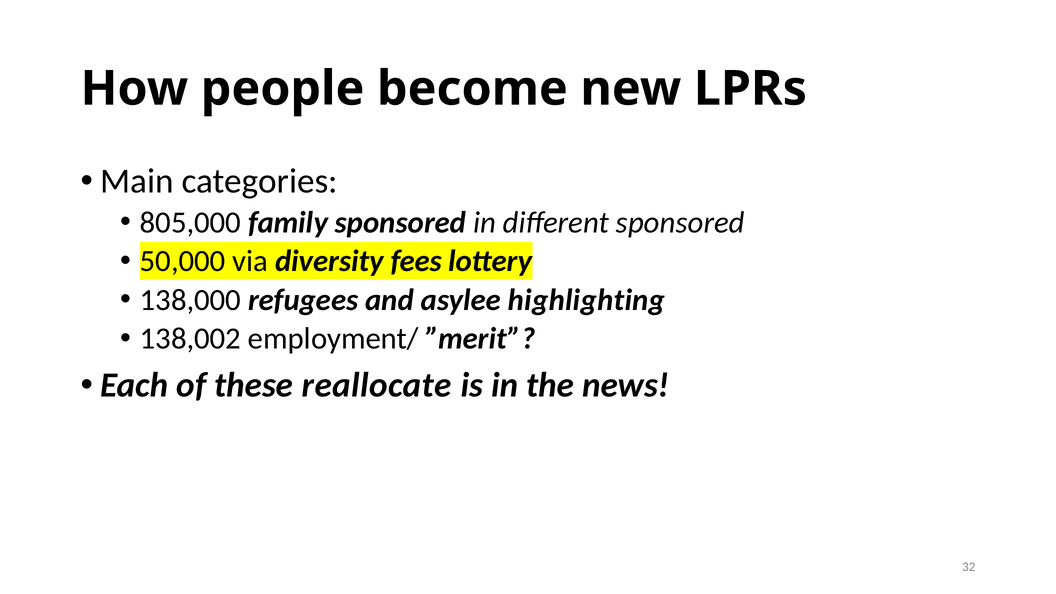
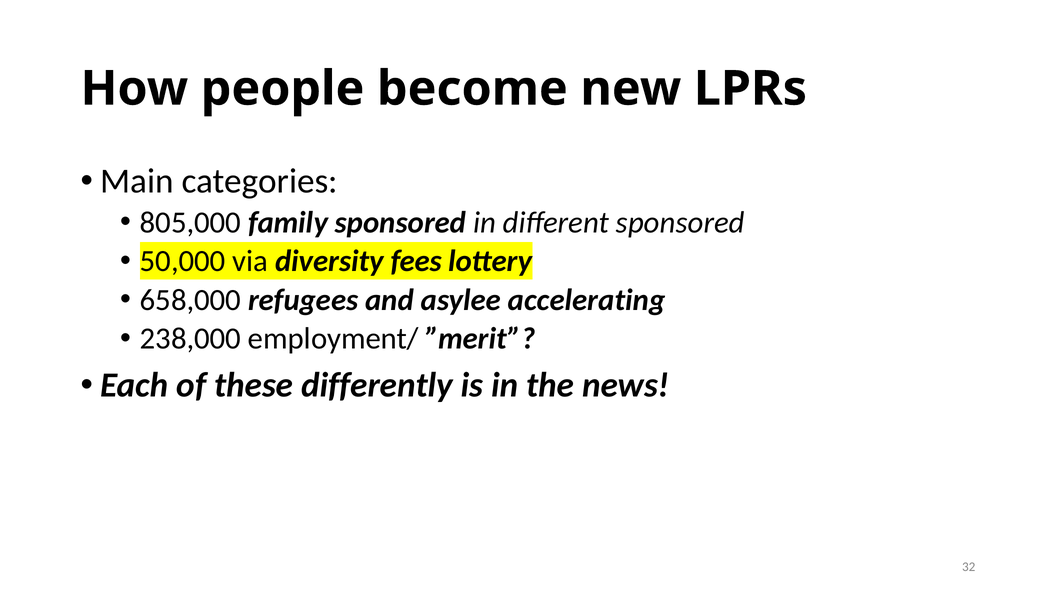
138,000: 138,000 -> 658,000
highlighting: highlighting -> accelerating
138,002: 138,002 -> 238,000
reallocate: reallocate -> differently
